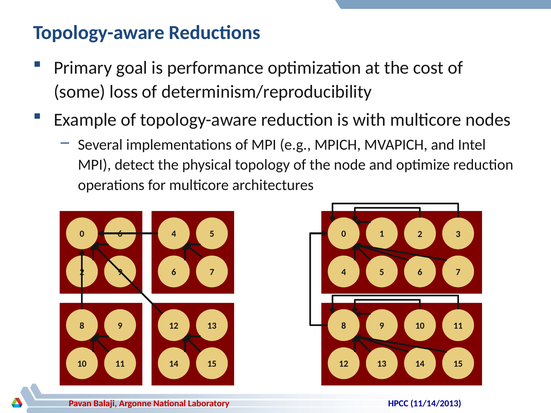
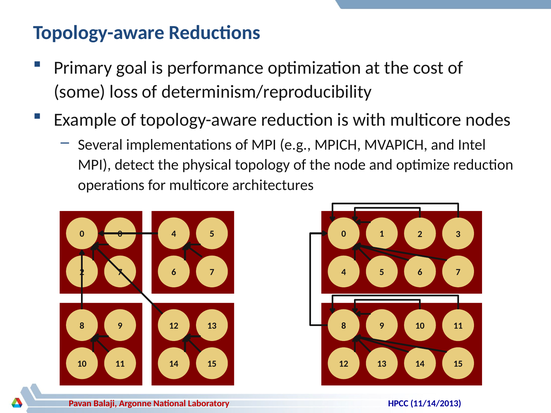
0 6: 6 -> 0
2 9: 9 -> 7
